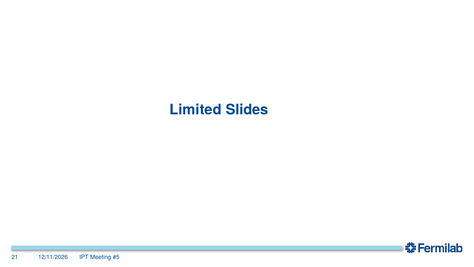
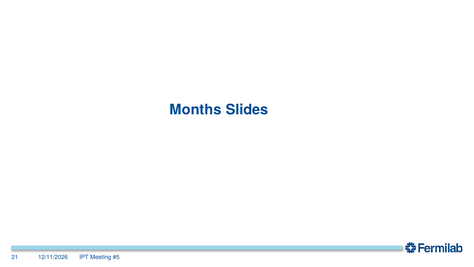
Limited: Limited -> Months
